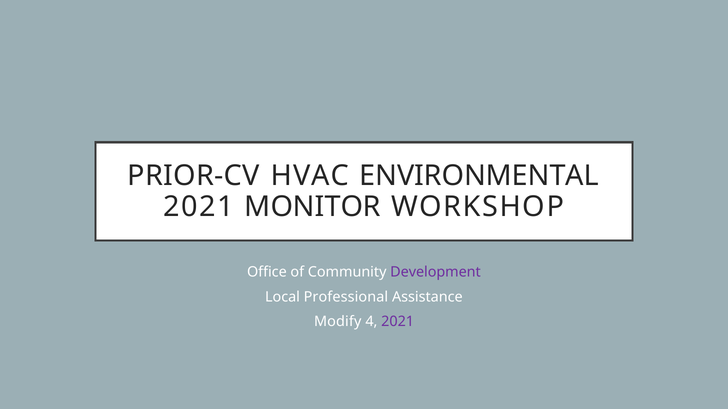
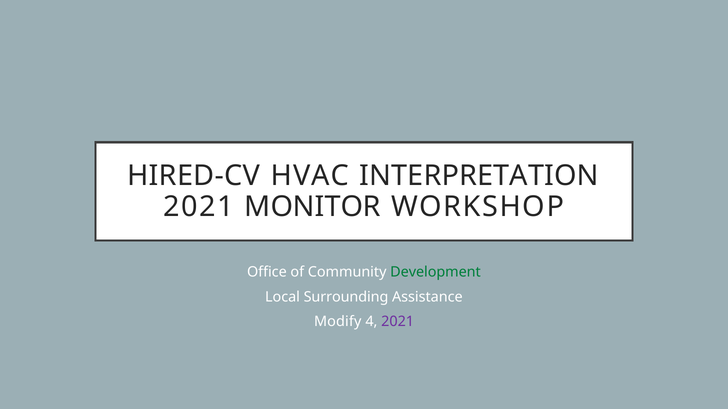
PRIOR-CV: PRIOR-CV -> HIRED-CV
ENVIRONMENTAL: ENVIRONMENTAL -> INTERPRETATION
Development colour: purple -> green
Professional: Professional -> Surrounding
